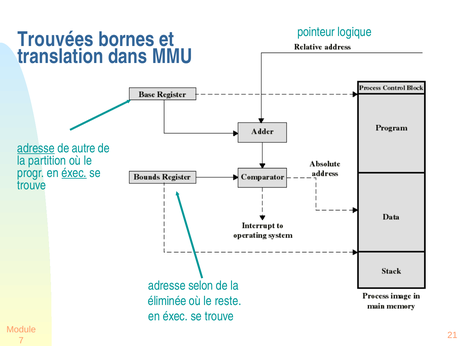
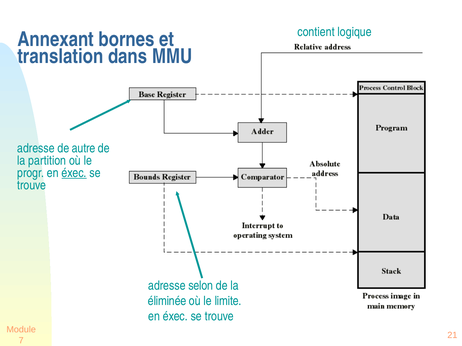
pointeur: pointeur -> contient
Trouvées: Trouvées -> Annexant
adresse at (36, 148) underline: present -> none
reste: reste -> limite
